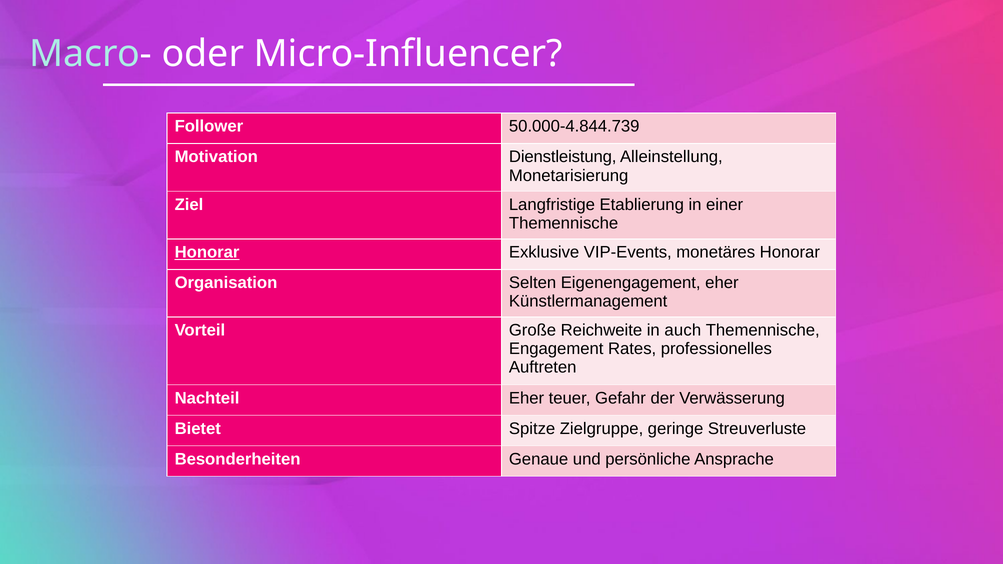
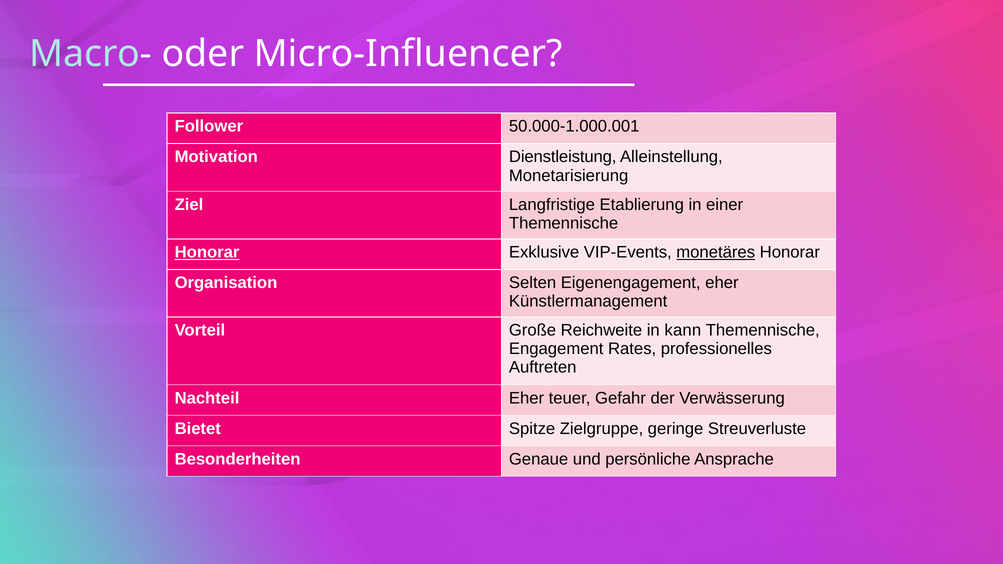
50.000-4.844.739: 50.000-4.844.739 -> 50.000-1.000.001
monetäres underline: none -> present
auch: auch -> kann
